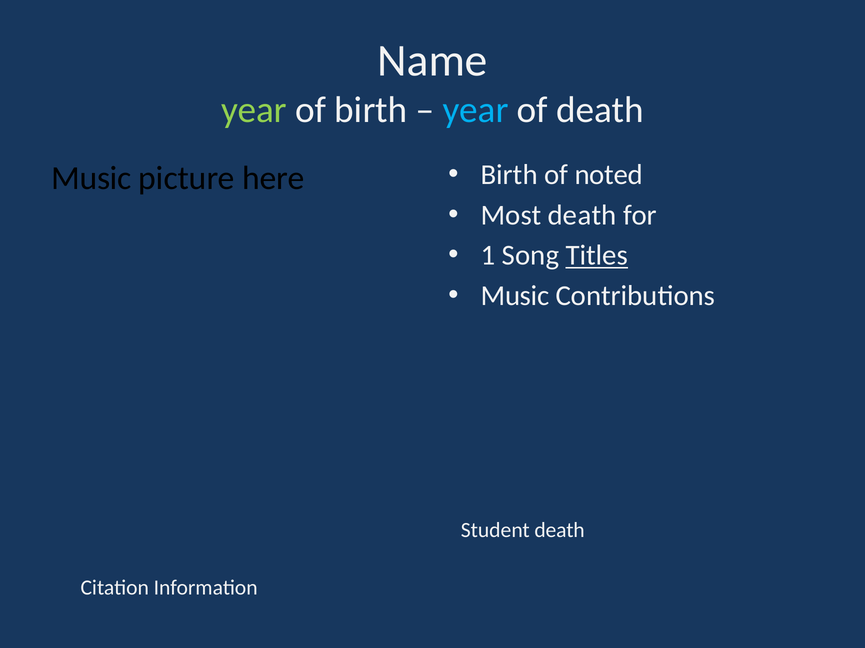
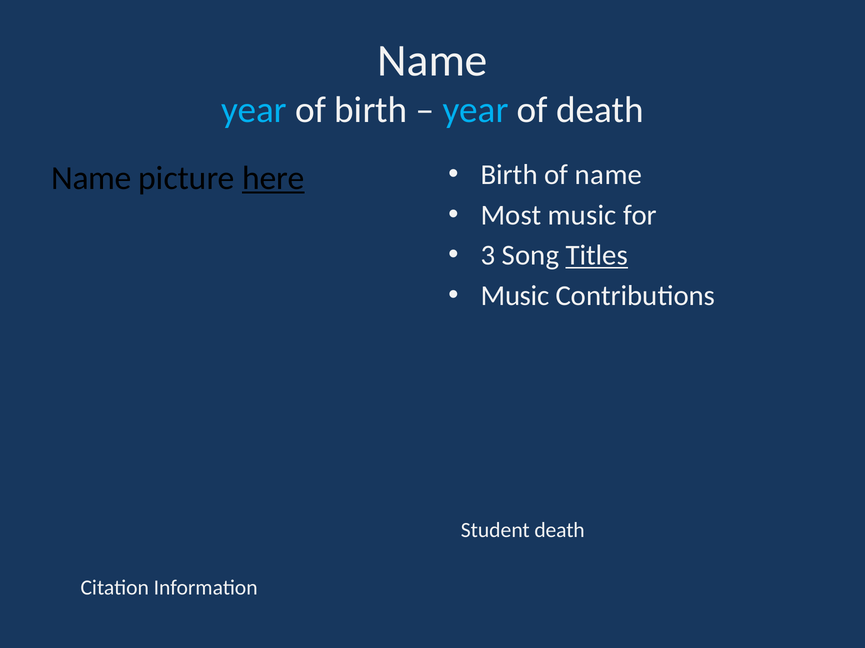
year at (254, 110) colour: light green -> light blue
Music at (91, 178): Music -> Name
here underline: none -> present
of noted: noted -> name
Most death: death -> music
1: 1 -> 3
